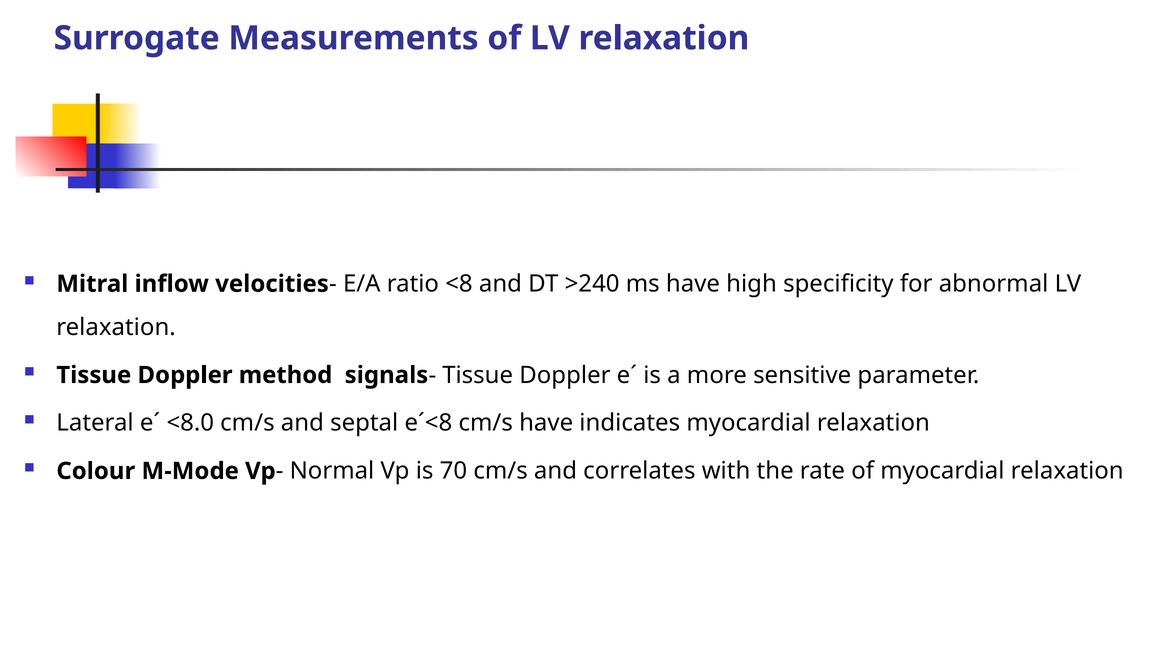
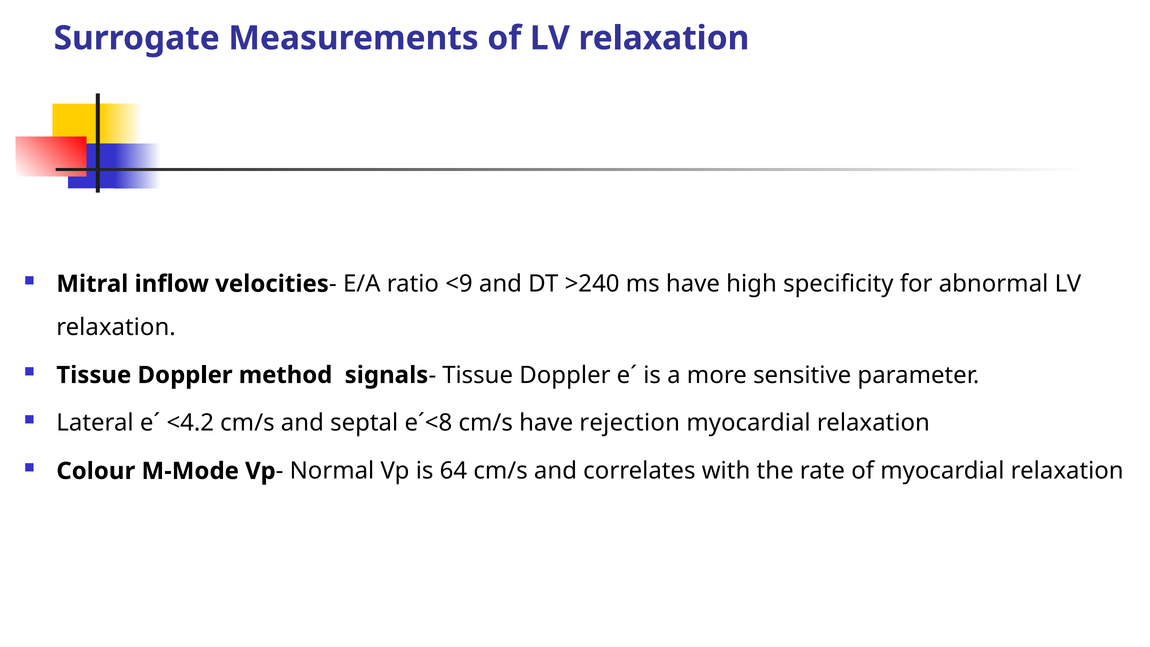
<8: <8 -> <9
<8.0: <8.0 -> <4.2
indicates: indicates -> rejection
70: 70 -> 64
